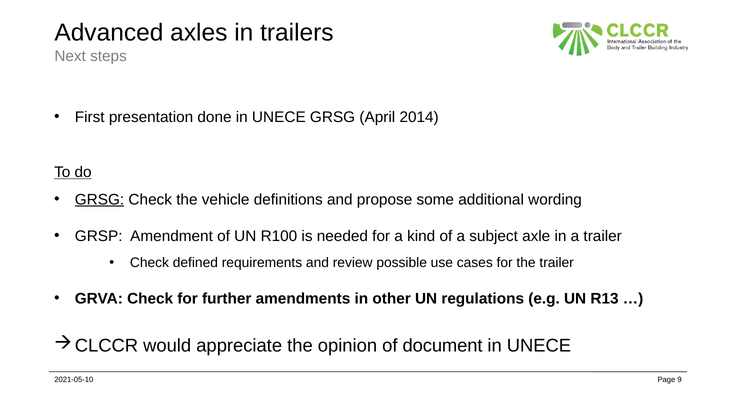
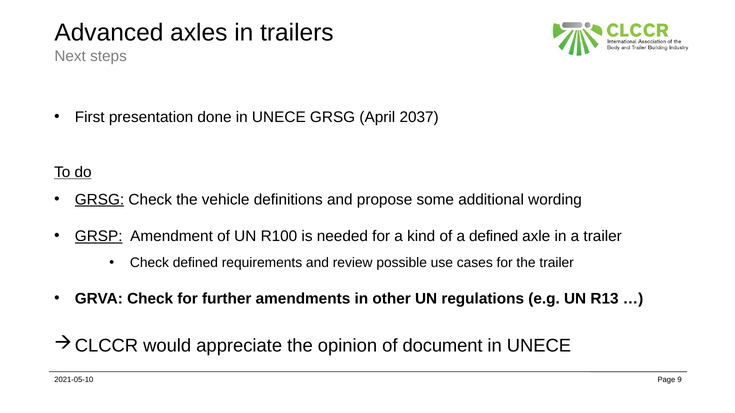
2014: 2014 -> 2037
GRSP underline: none -> present
a subject: subject -> defined
